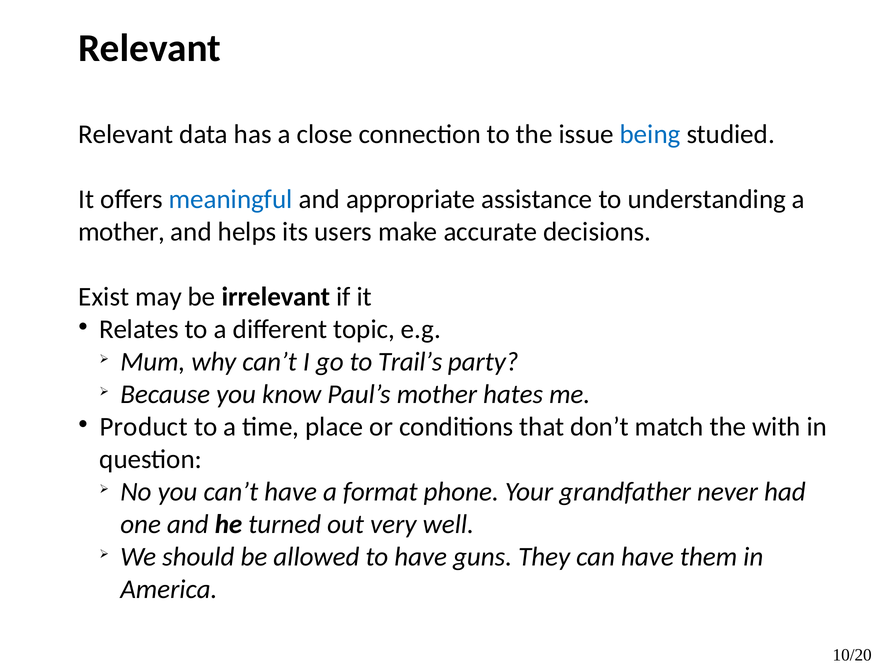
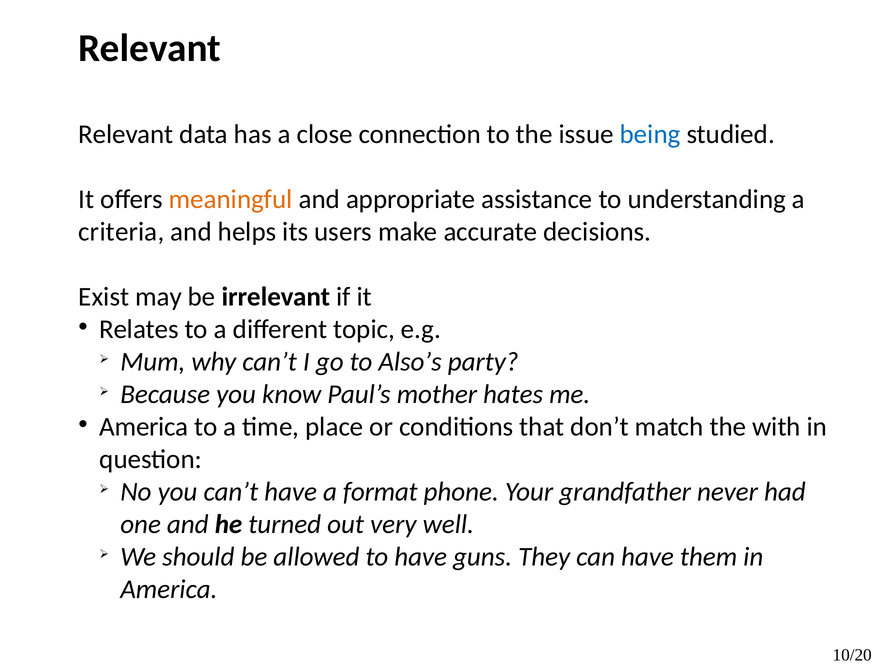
meaningful colour: blue -> orange
mother at (122, 232): mother -> criteria
Trail’s: Trail’s -> Also’s
Product at (144, 427): Product -> America
